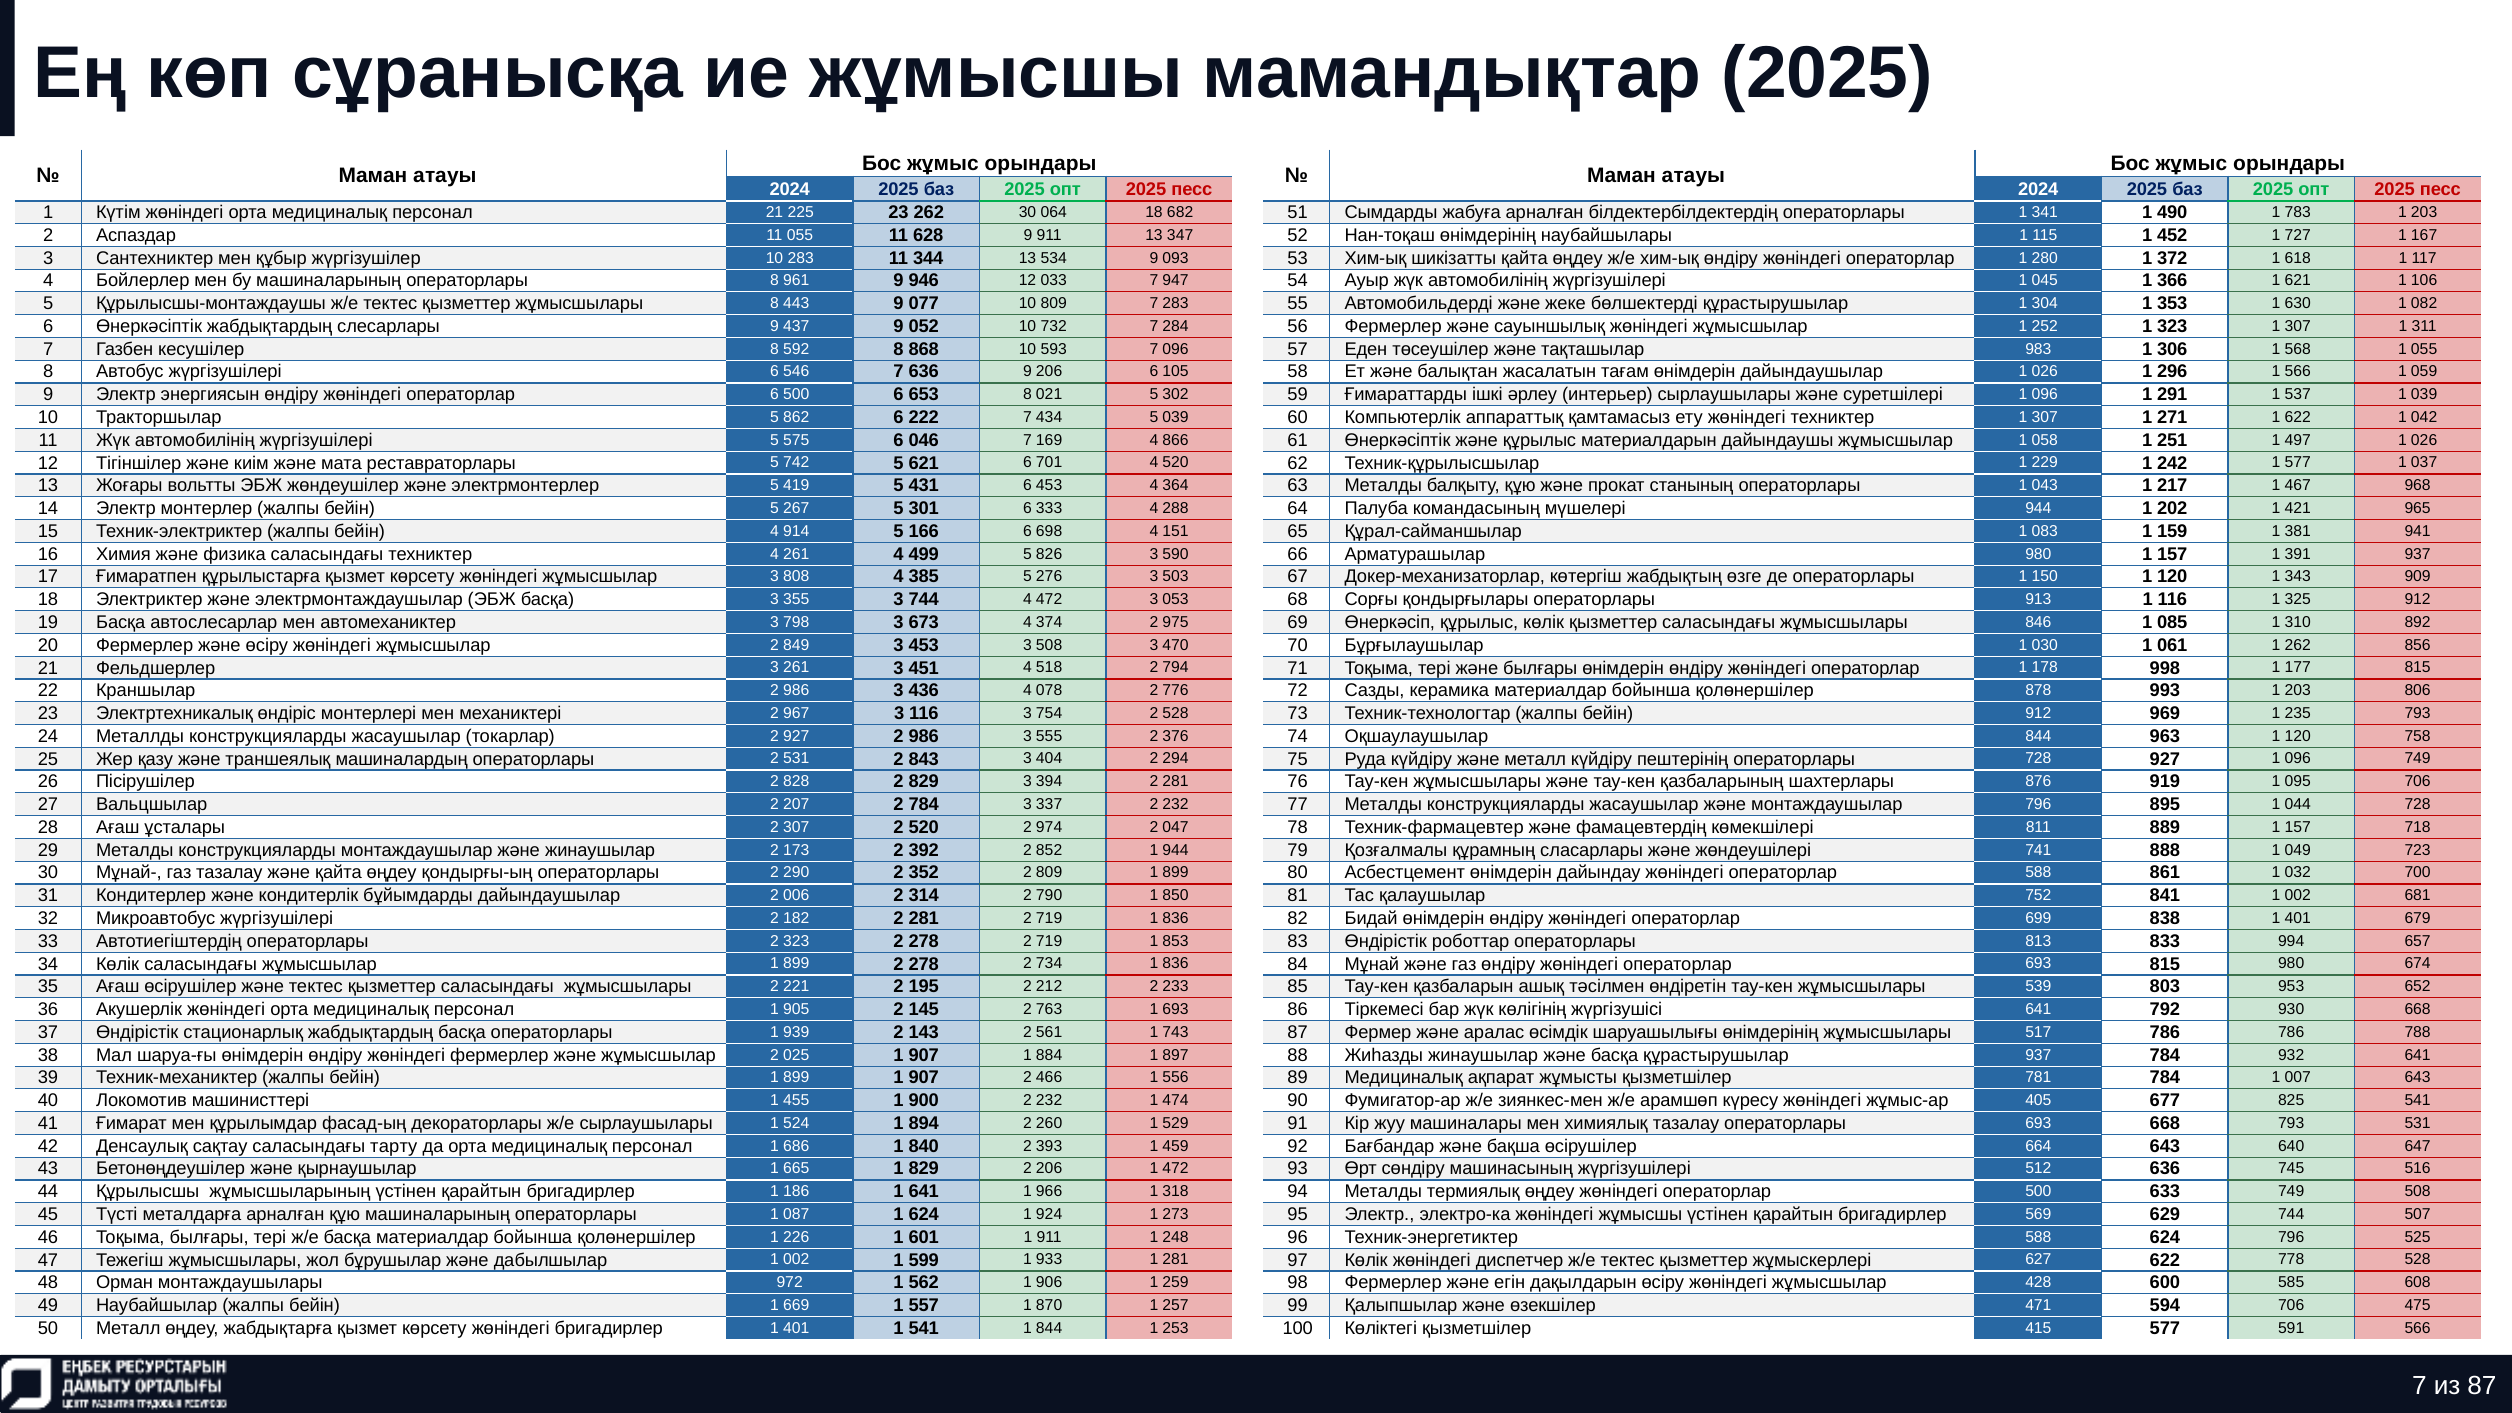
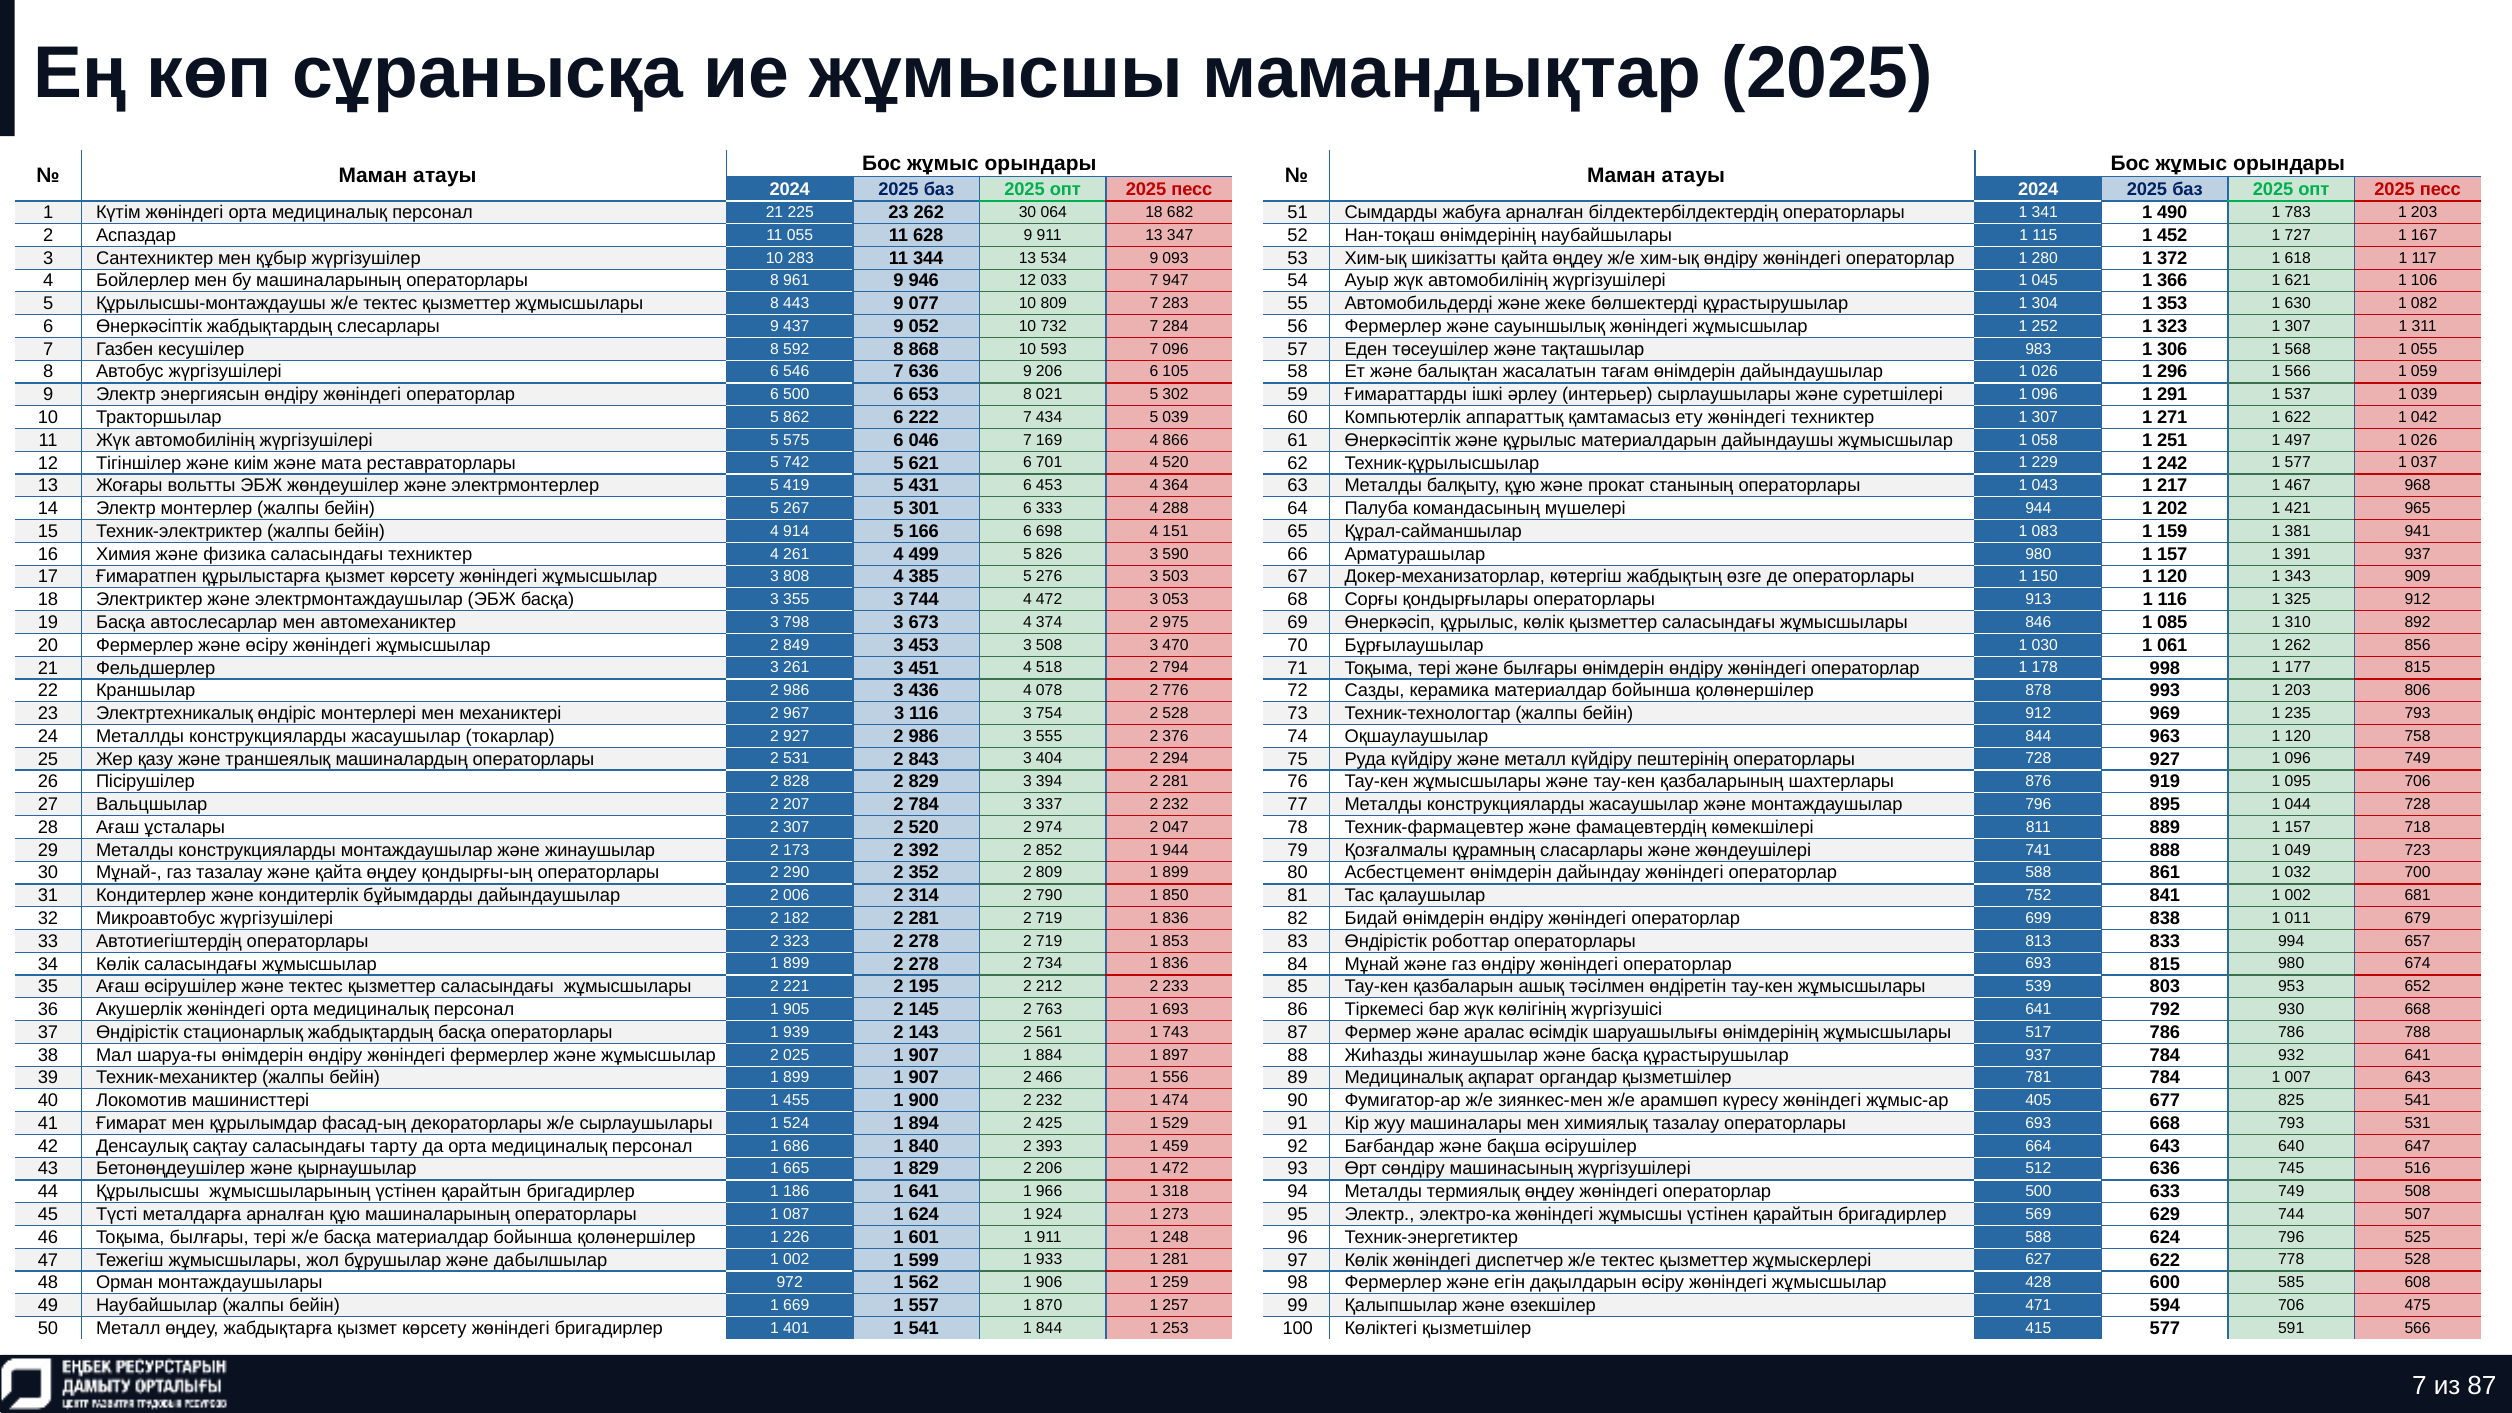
838 1 401: 401 -> 011
жұмысты: жұмысты -> органдар
260: 260 -> 425
